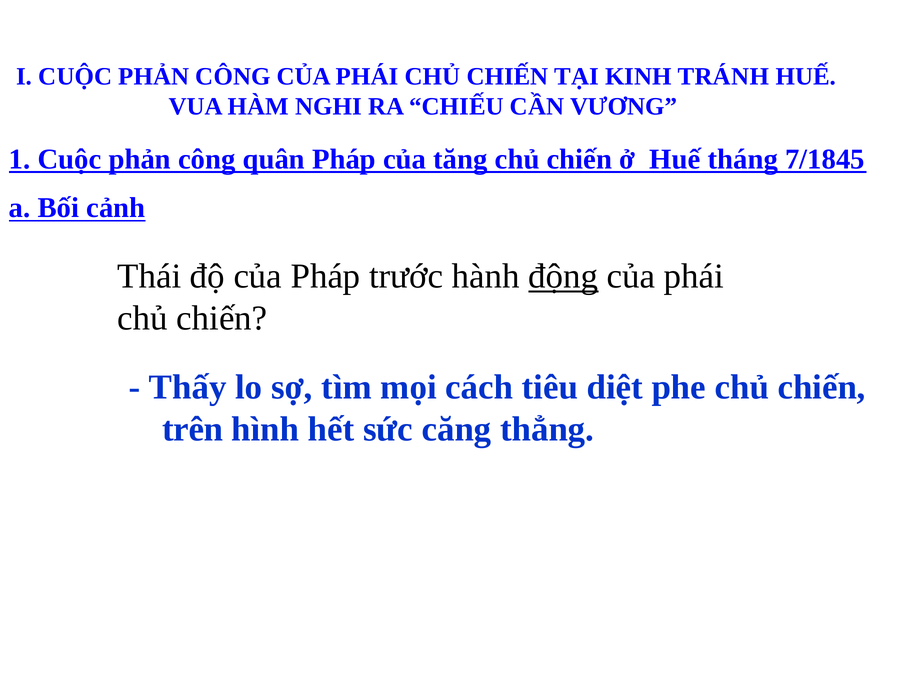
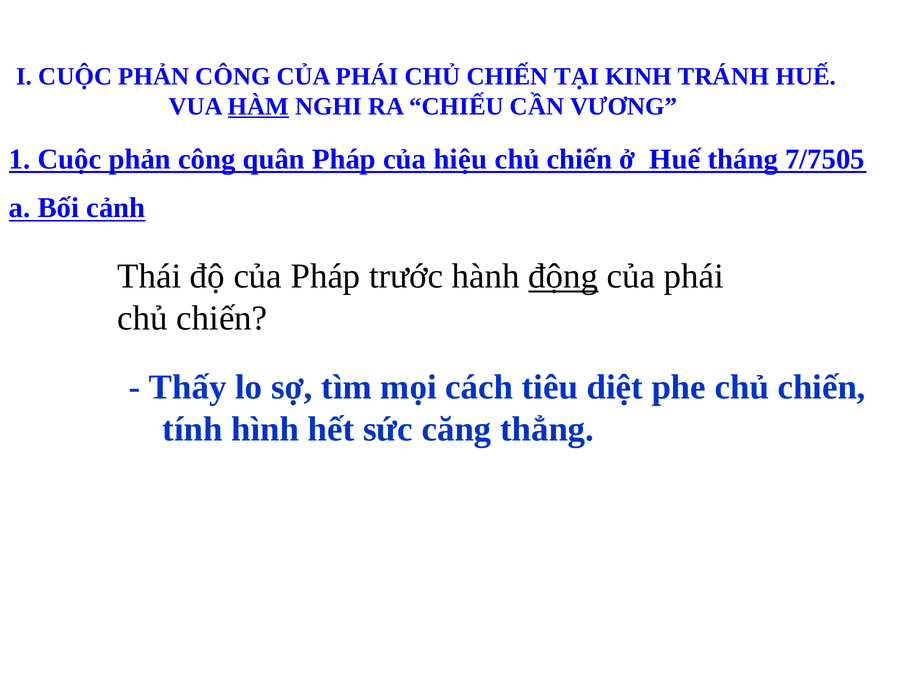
HÀM underline: none -> present
tăng: tăng -> hiệu
7/1845: 7/1845 -> 7/7505
trên: trên -> tính
